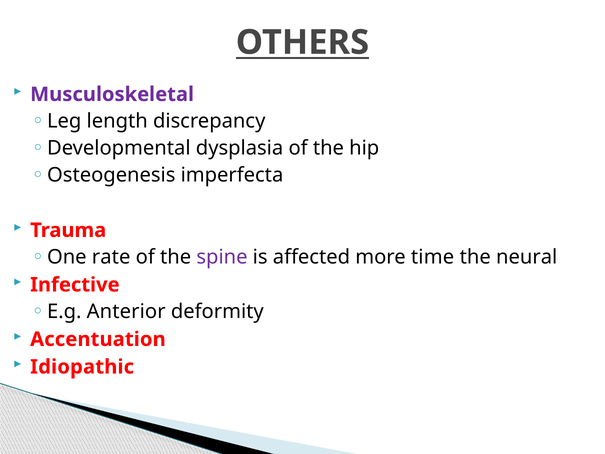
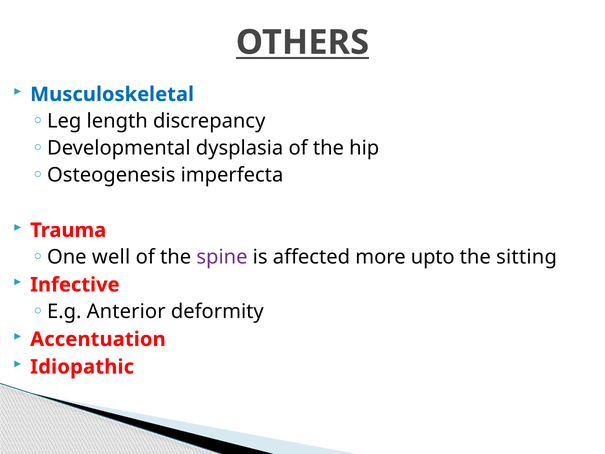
Musculoskeletal colour: purple -> blue
rate: rate -> well
time: time -> upto
neural: neural -> sitting
